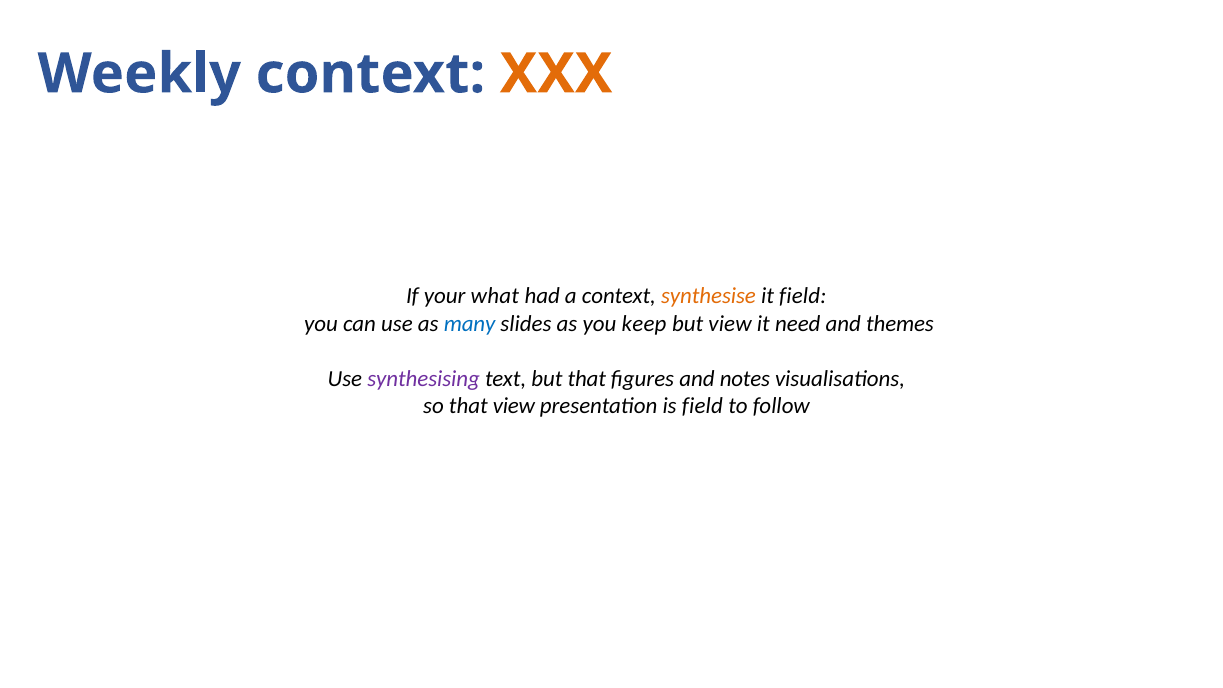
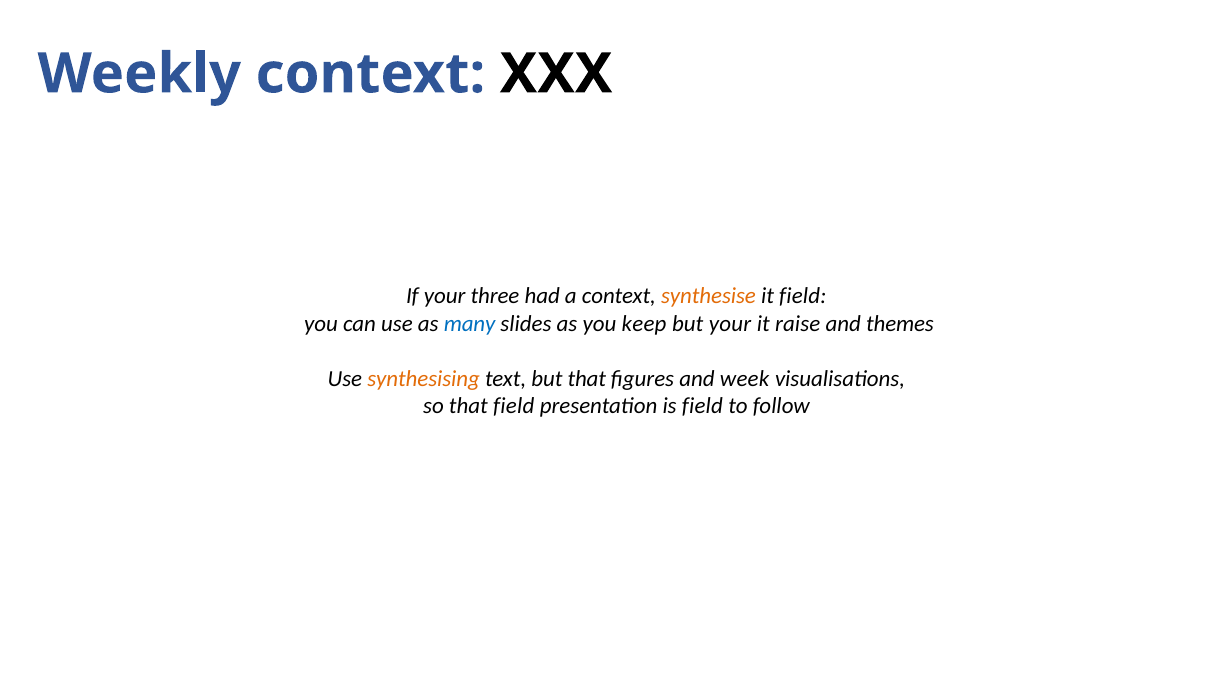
XXX colour: orange -> black
what: what -> three
but view: view -> your
need: need -> raise
synthesising colour: purple -> orange
notes: notes -> week
that view: view -> field
